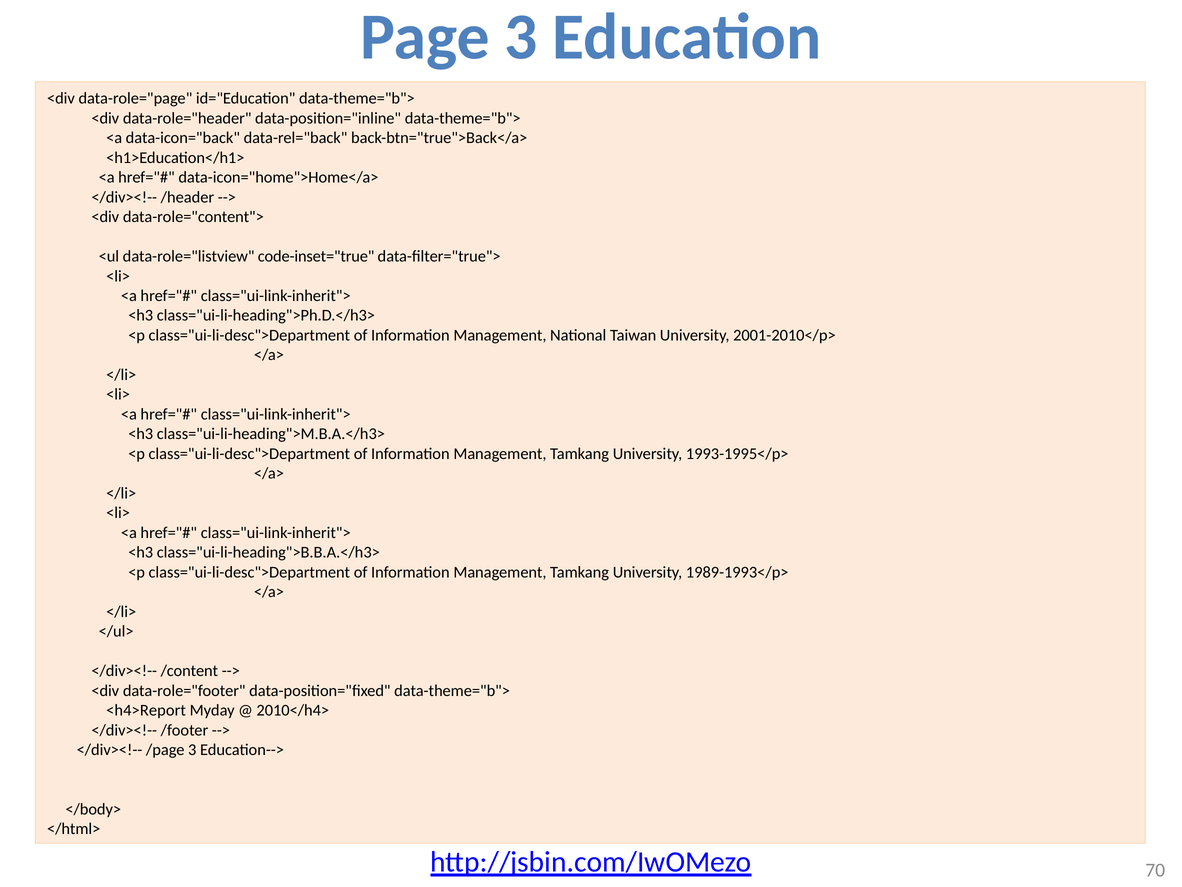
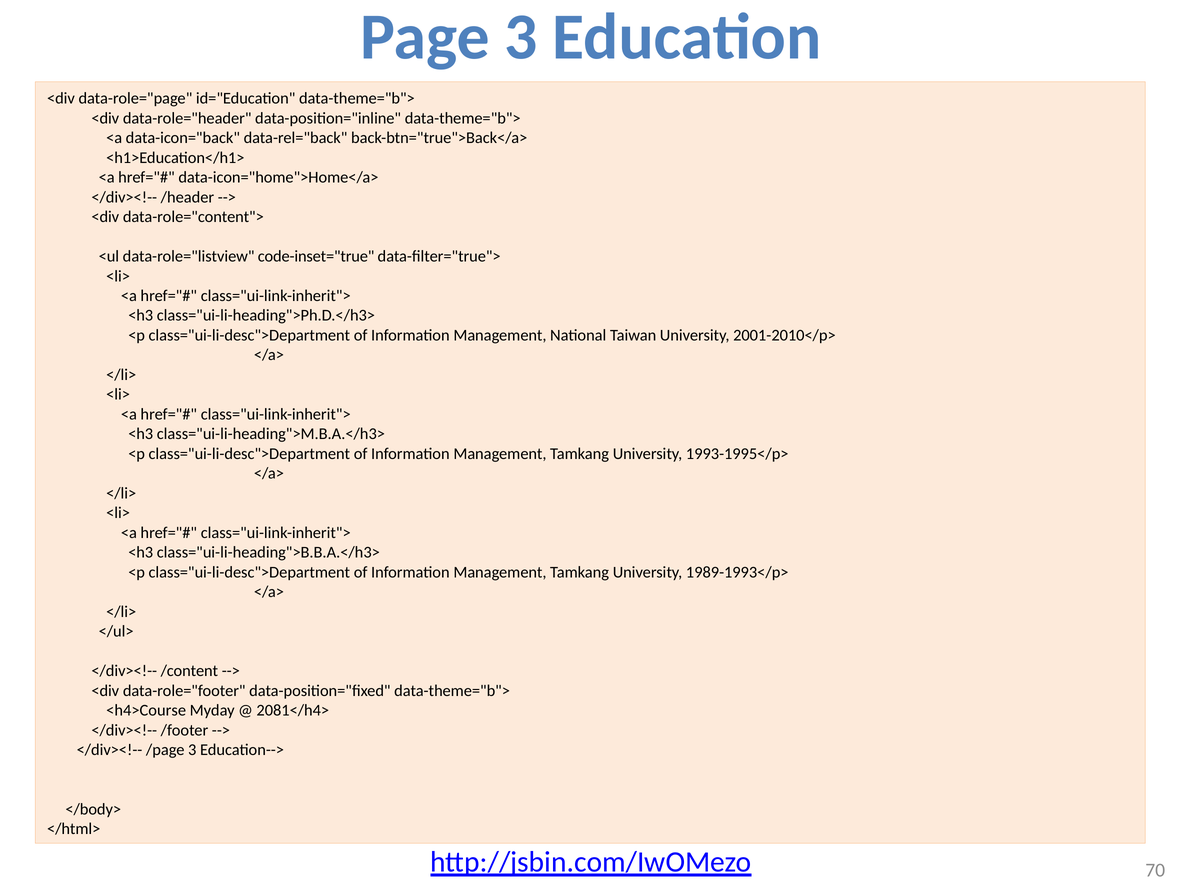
<h4>Report: <h4>Report -> <h4>Course
2010</h4>: 2010</h4> -> 2081</h4>
